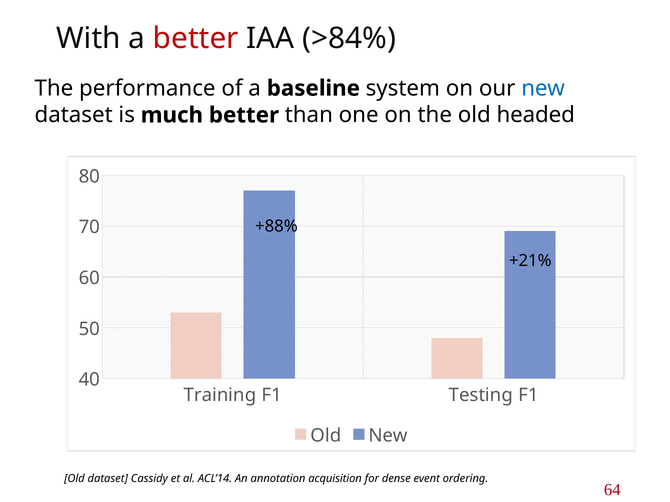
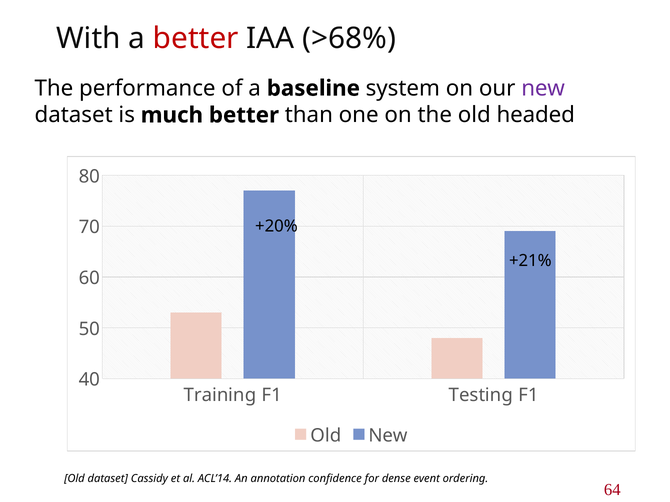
>84%: >84% -> >68%
new at (543, 88) colour: blue -> purple
+88%: +88% -> +20%
acquisition: acquisition -> confidence
